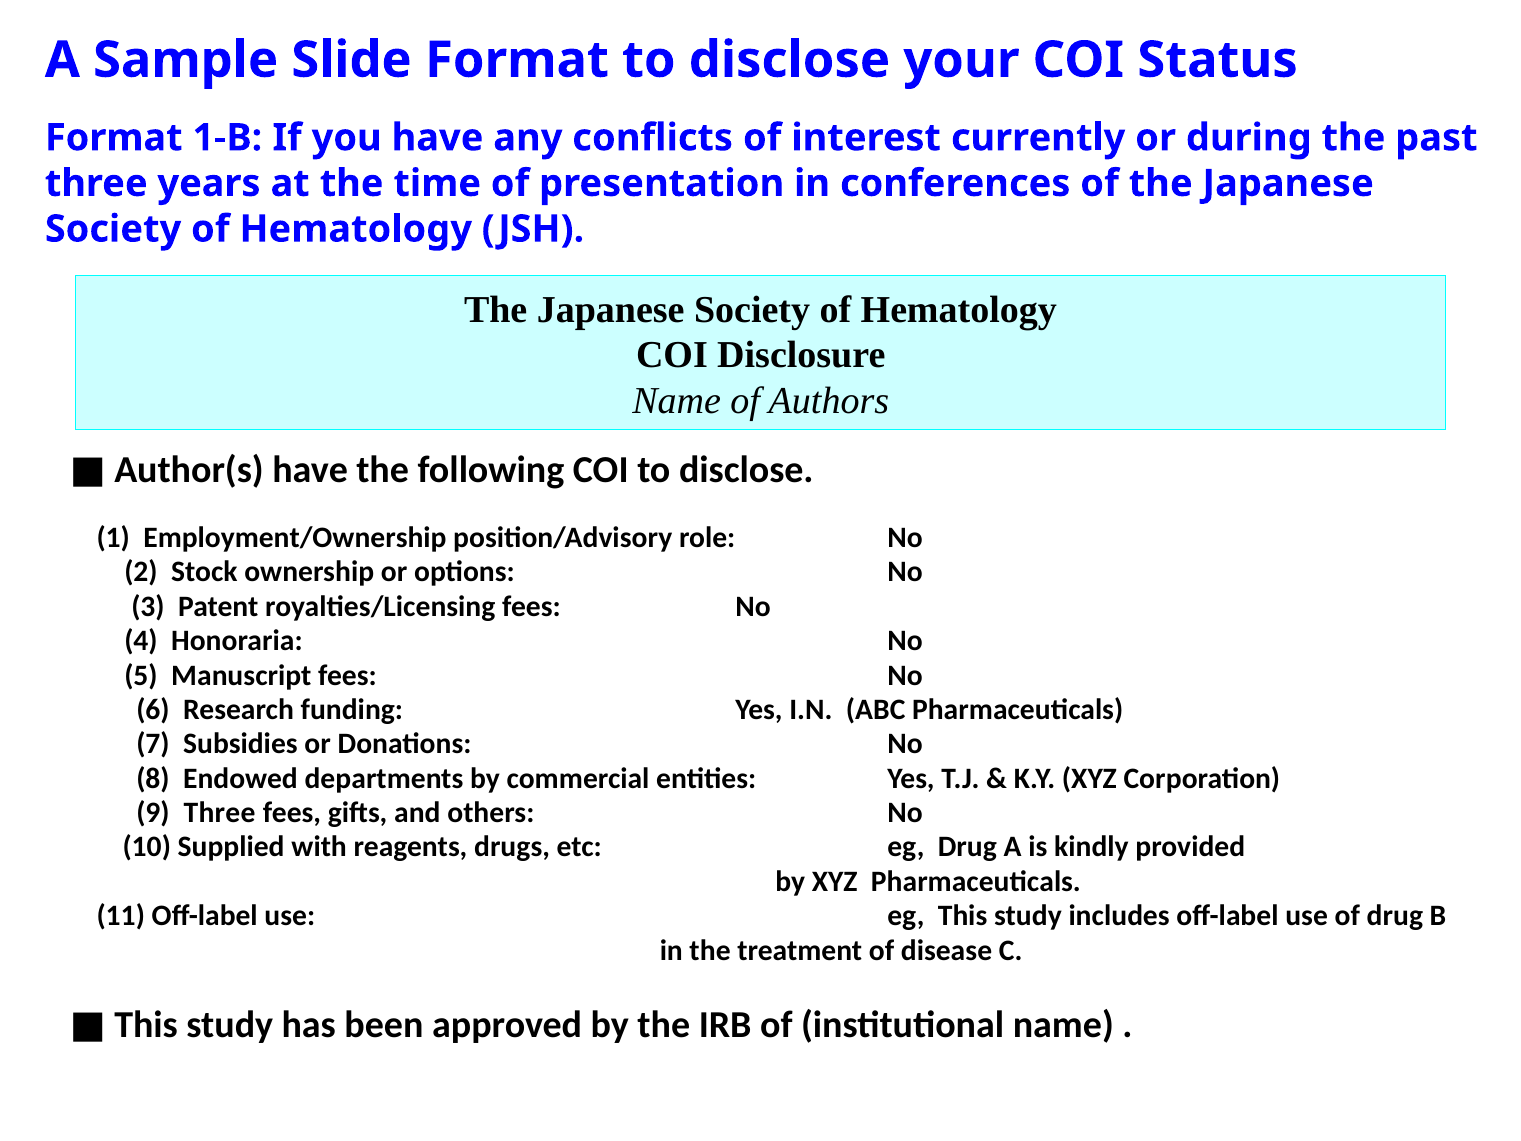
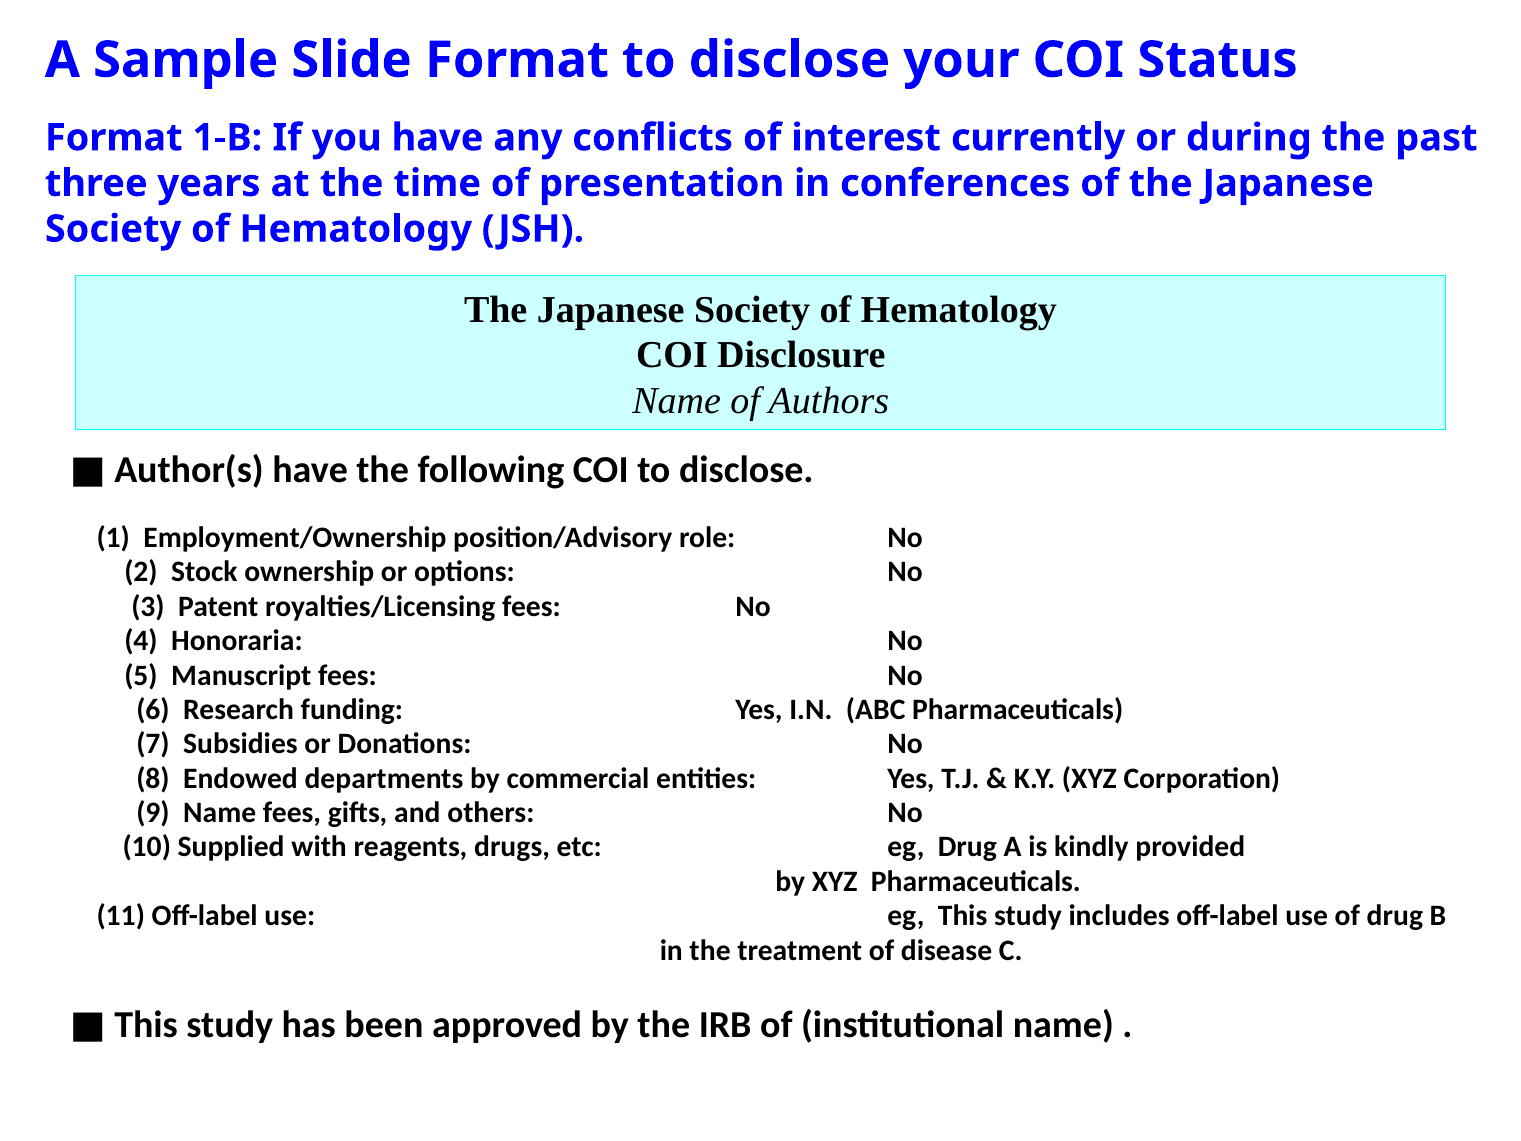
9 Three: Three -> Name
